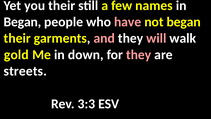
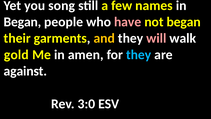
you their: their -> song
and colour: pink -> yellow
down: down -> amen
they at (139, 55) colour: pink -> light blue
streets: streets -> against
3:3: 3:3 -> 3:0
